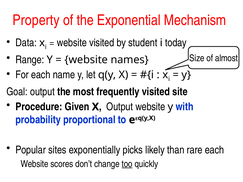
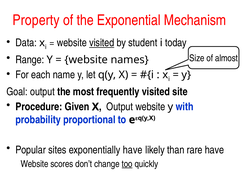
visited at (102, 43) underline: none -> present
exponentially picks: picks -> have
rare each: each -> have
